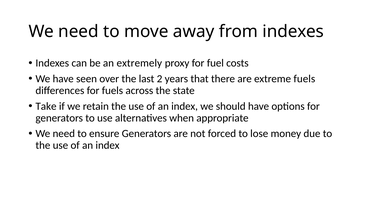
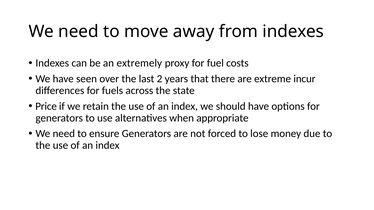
extreme fuels: fuels -> incur
Take: Take -> Price
